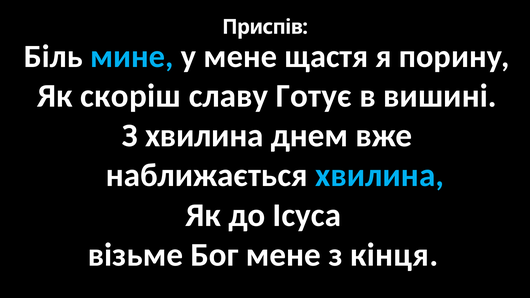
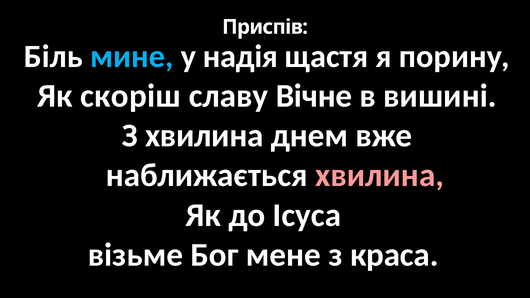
у мене: мене -> надія
Готує: Готує -> Вічне
хвилина at (380, 175) colour: light blue -> pink
кінця: кінця -> краса
